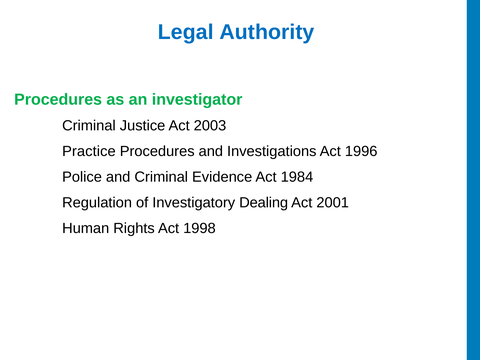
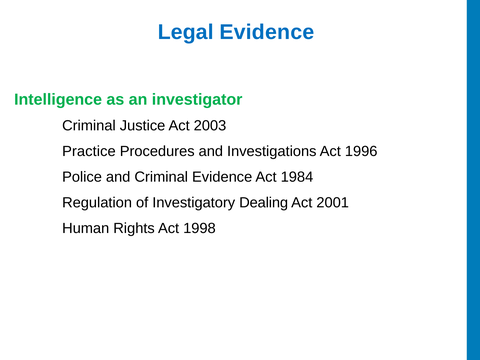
Legal Authority: Authority -> Evidence
Procedures at (58, 99): Procedures -> Intelligence
